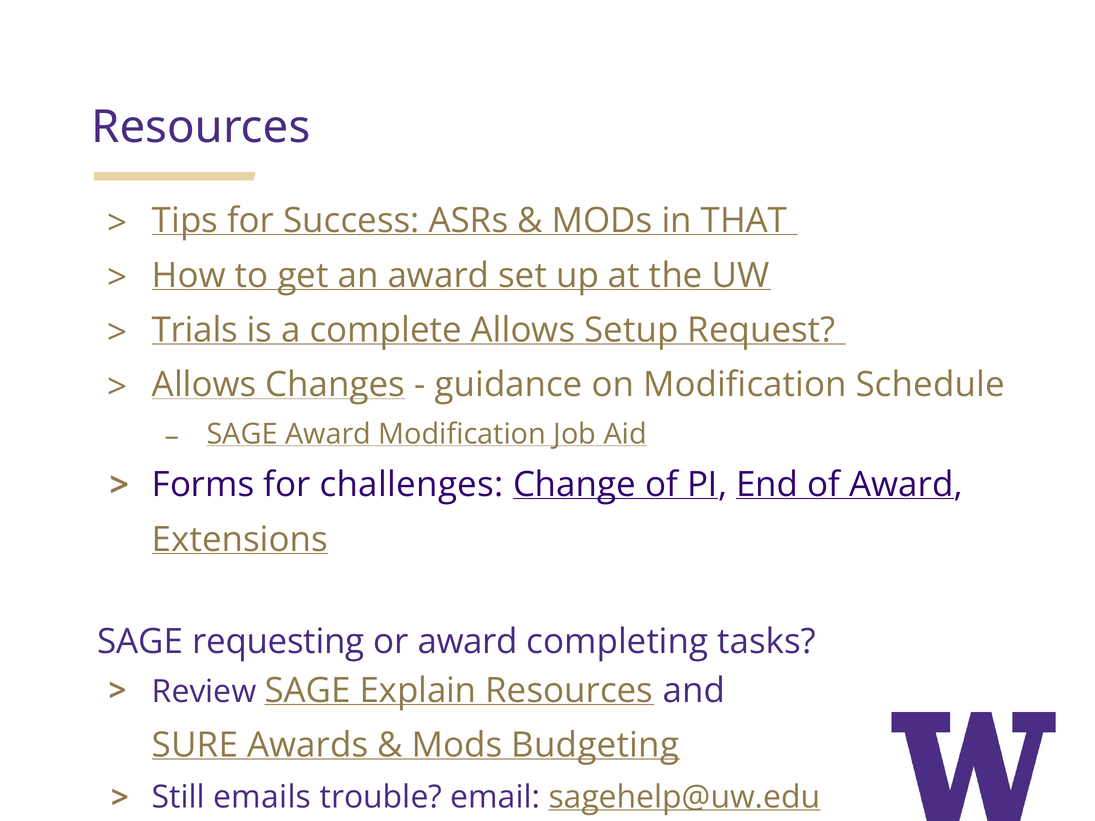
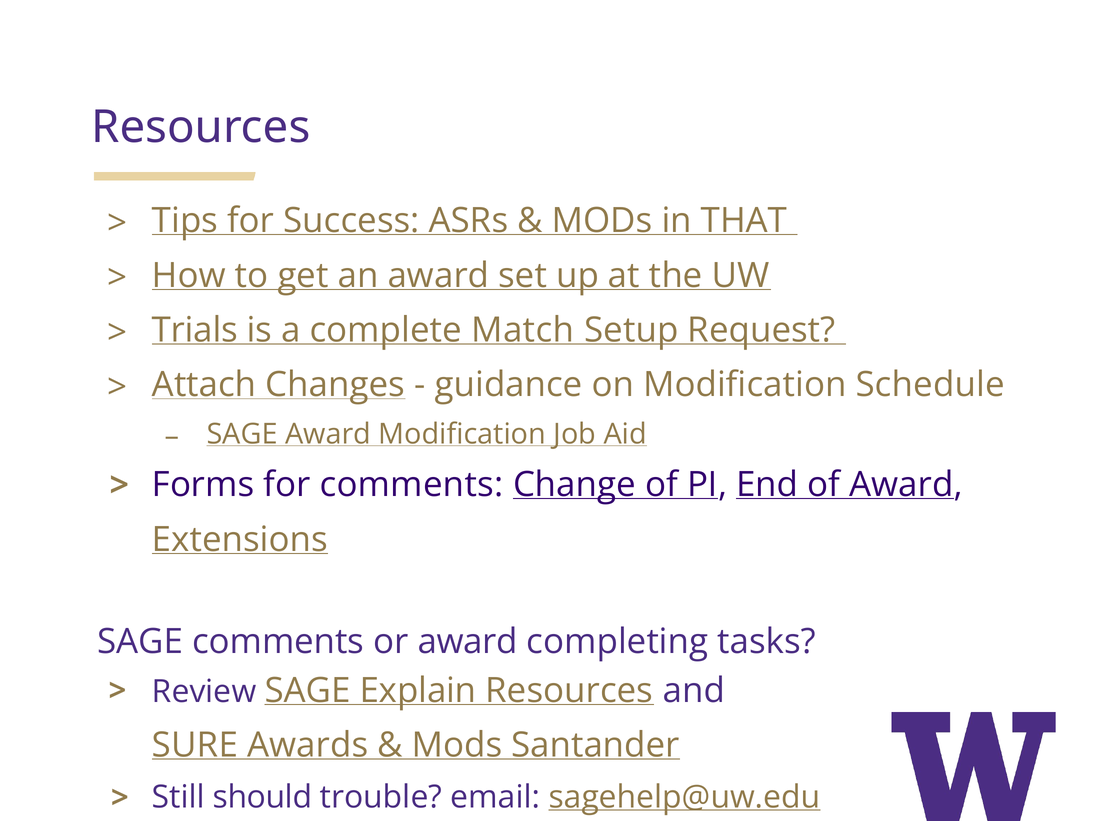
complete Allows: Allows -> Match
Allows at (204, 385): Allows -> Attach
for challenges: challenges -> comments
SAGE requesting: requesting -> comments
Budgeting: Budgeting -> Santander
emails: emails -> should
